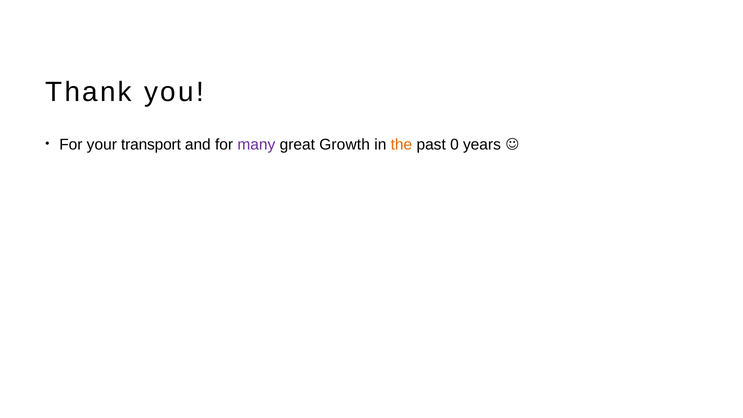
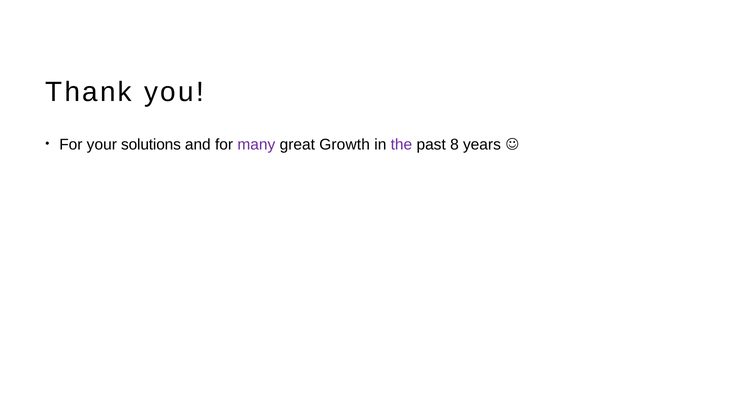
transport: transport -> solutions
the colour: orange -> purple
0: 0 -> 8
